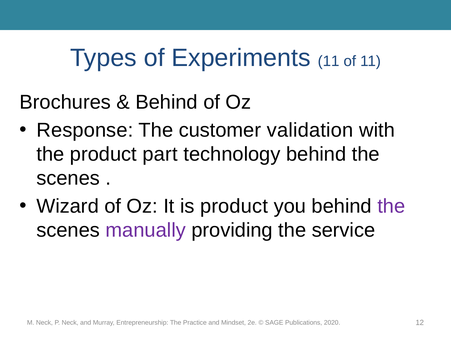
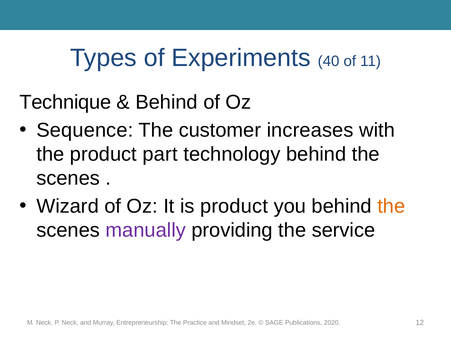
Experiments 11: 11 -> 40
Brochures: Brochures -> Technique
Response: Response -> Sequence
validation: validation -> increases
the at (391, 206) colour: purple -> orange
